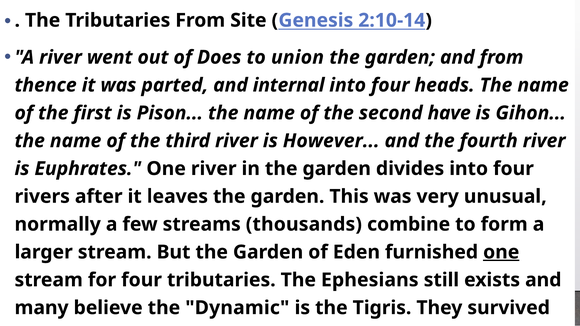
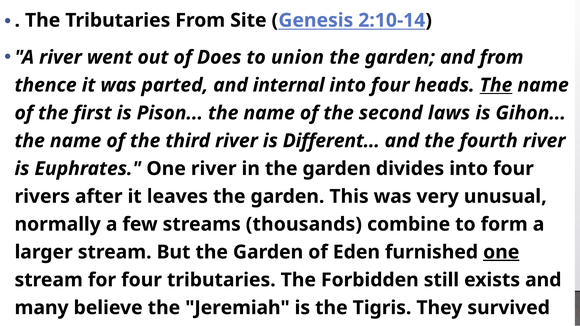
The at (496, 85) underline: none -> present
have: have -> laws
However: However -> Different
Ephesians: Ephesians -> Forbidden
Dynamic: Dynamic -> Jeremiah
